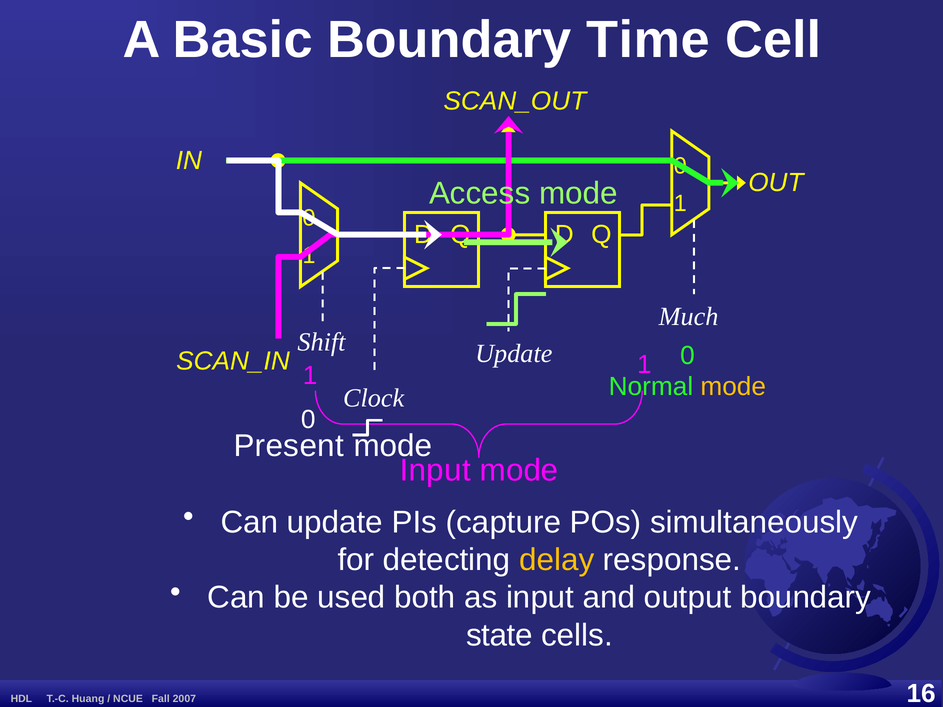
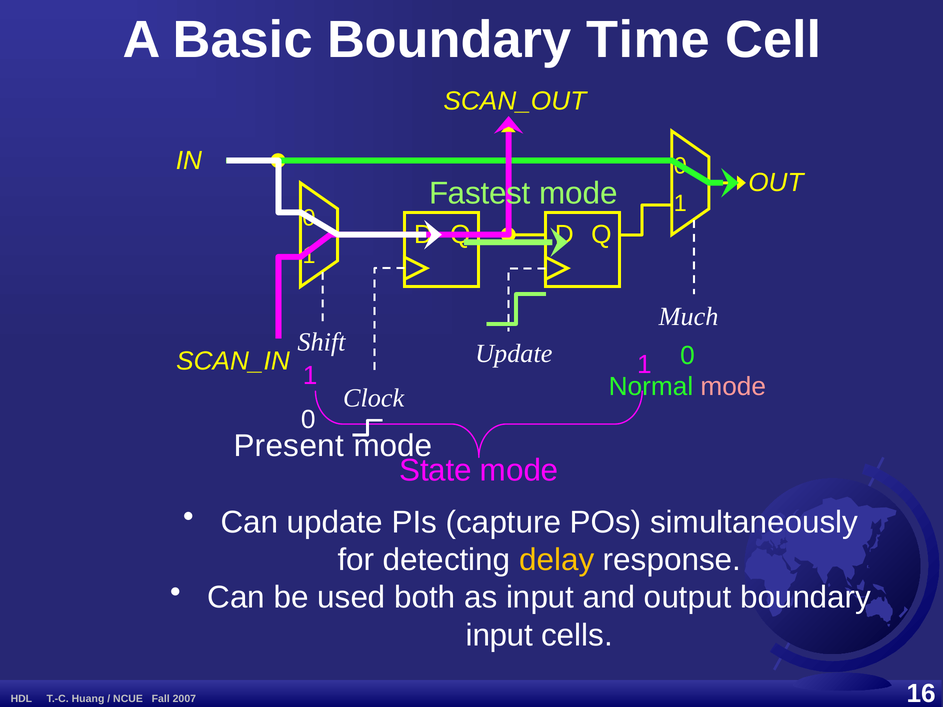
Access: Access -> Fastest
mode at (733, 387) colour: yellow -> pink
Input at (435, 470): Input -> State
state at (499, 636): state -> input
